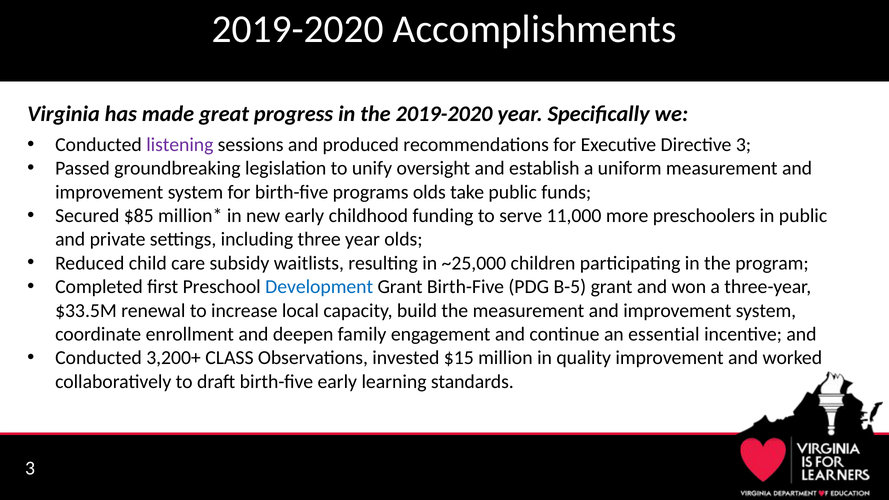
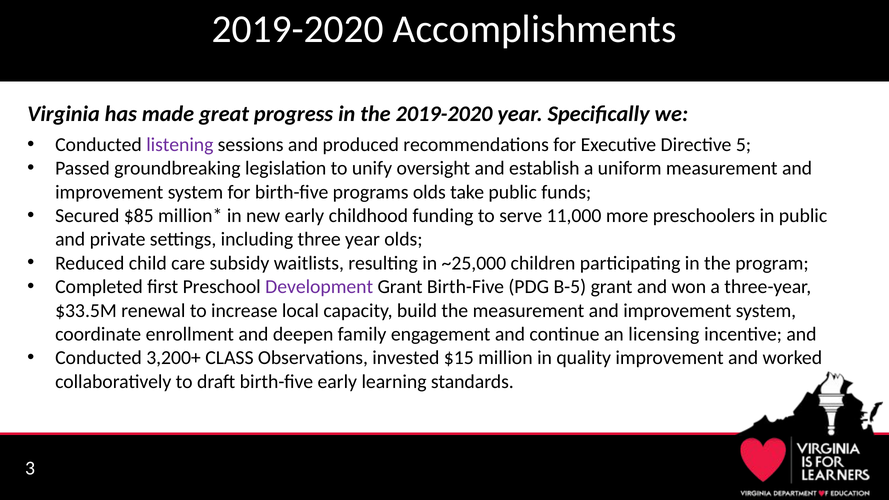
Directive 3: 3 -> 5
Development colour: blue -> purple
essential: essential -> licensing
